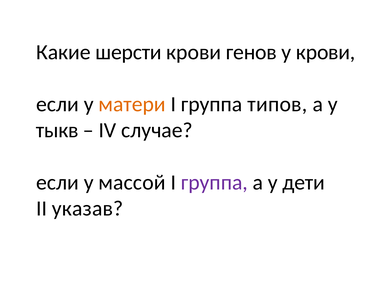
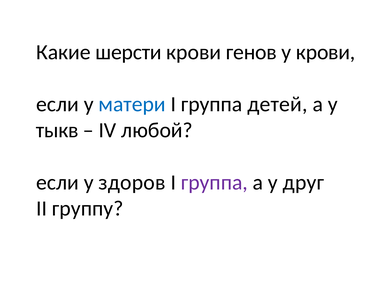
матери colour: orange -> blue
типов: типов -> детей
случае: случае -> любой
массой: массой -> здоров
дети: дети -> друг
указав: указав -> группу
